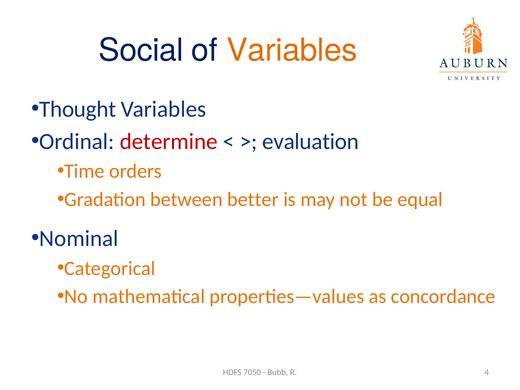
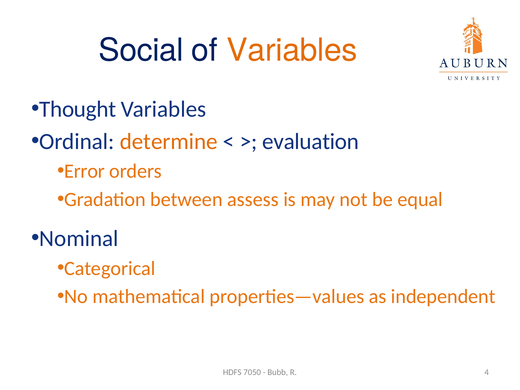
determine colour: red -> orange
Time: Time -> Error
better: better -> assess
concordance: concordance -> independent
